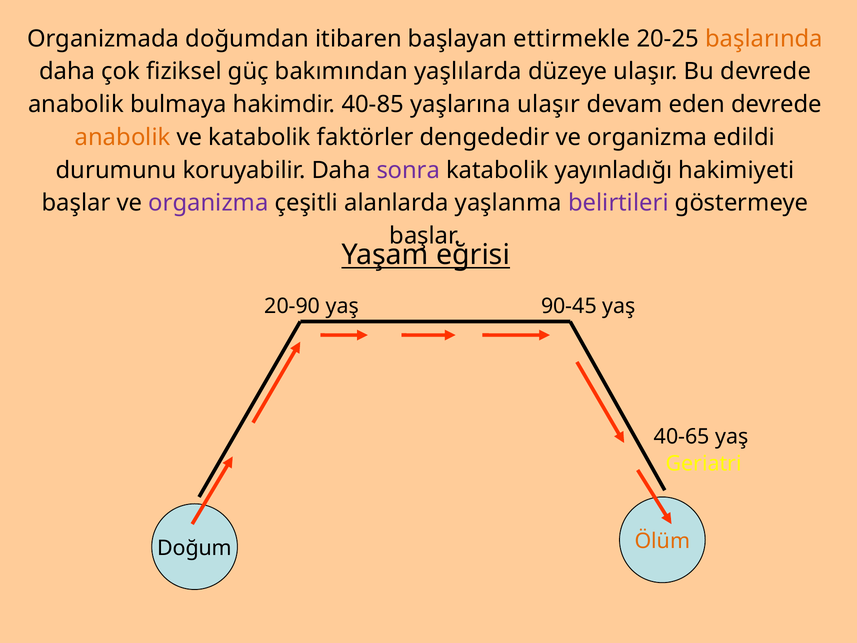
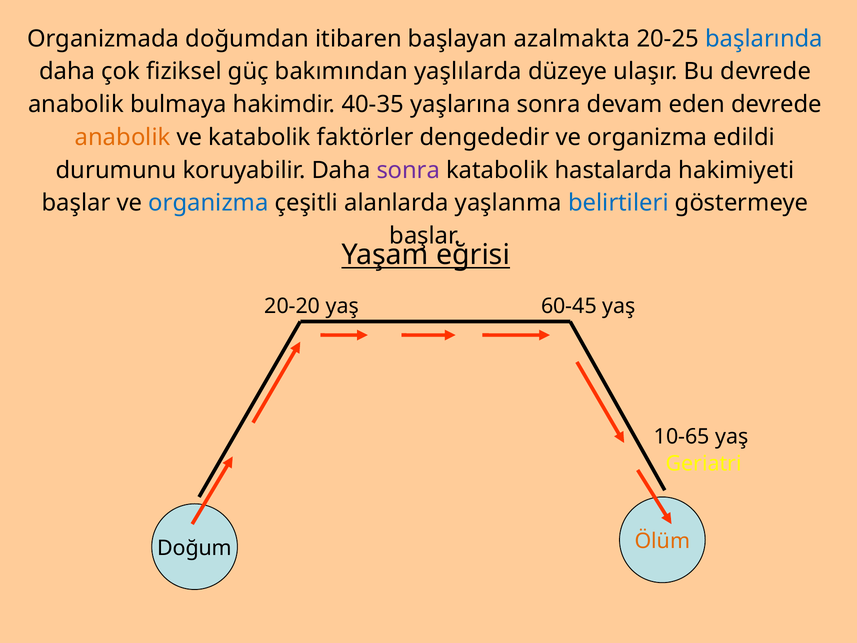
ettirmekle: ettirmekle -> azalmakta
başlarında colour: orange -> blue
40-85: 40-85 -> 40-35
yaşlarına ulaşır: ulaşır -> sonra
yayınladığı: yayınladığı -> hastalarda
organizma at (208, 203) colour: purple -> blue
belirtileri colour: purple -> blue
20-90: 20-90 -> 20-20
90-45: 90-45 -> 60-45
40-65: 40-65 -> 10-65
